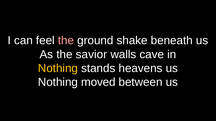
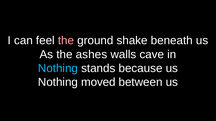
savior: savior -> ashes
Nothing at (58, 69) colour: yellow -> light blue
heavens: heavens -> because
